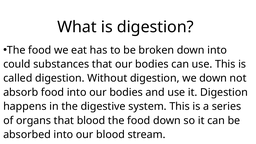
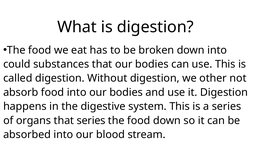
we down: down -> other
that blood: blood -> series
